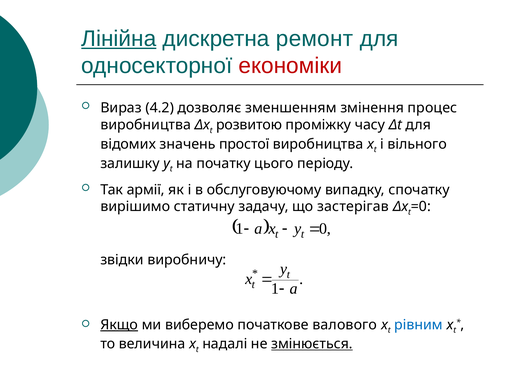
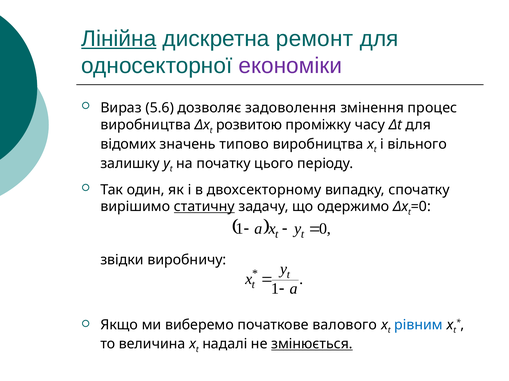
економіки colour: red -> purple
4.2: 4.2 -> 5.6
зменшенням: зменшенням -> задоволення
простої: простої -> типово
армії: армії -> один
обслуговуючому: обслуговуючому -> двохсекторному
статичну underline: none -> present
застерігав: застерігав -> одержимо
Якщо underline: present -> none
